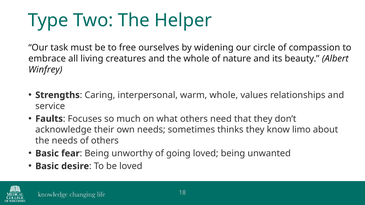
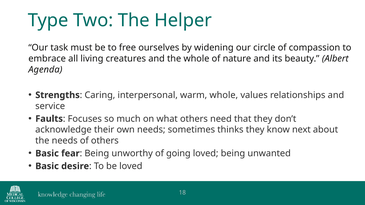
Winfrey: Winfrey -> Agenda
limo: limo -> next
